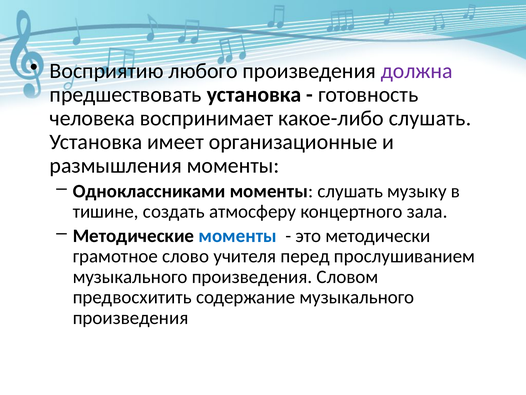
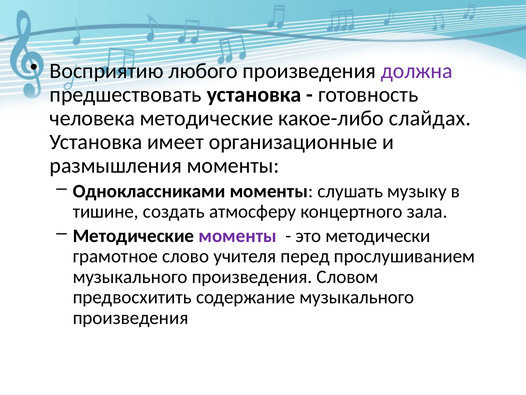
человека воспринимает: воспринимает -> методические
какое-либо слушать: слушать -> слайдах
моменты at (238, 236) colour: blue -> purple
